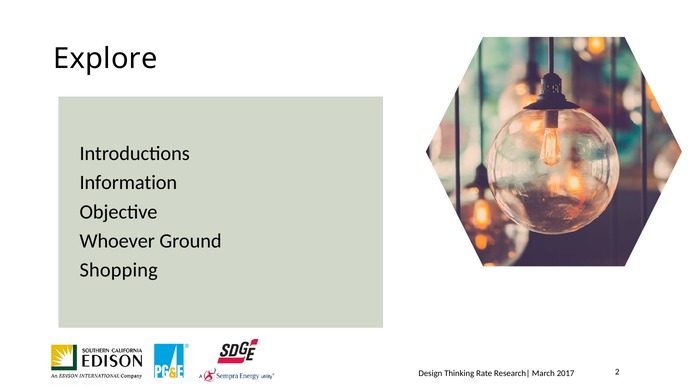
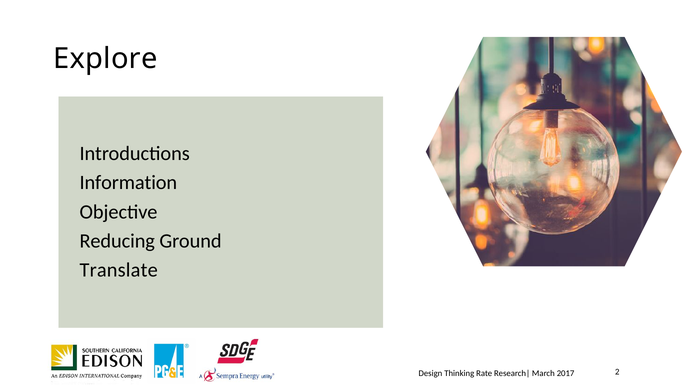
Whoever: Whoever -> Reducing
Shopping: Shopping -> Translate
